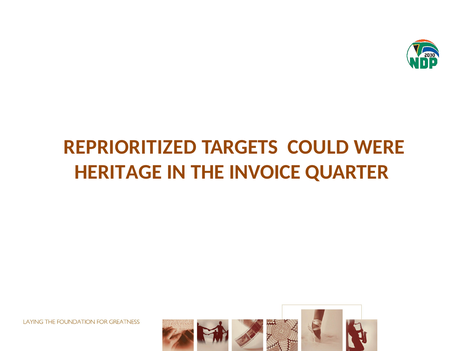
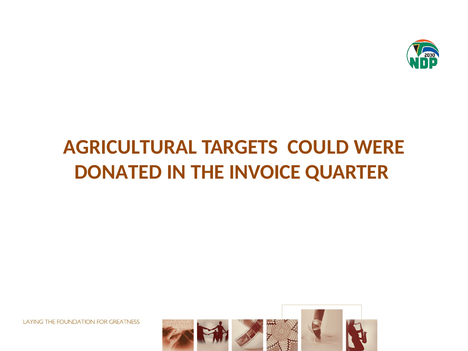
REPRIORITIZED: REPRIORITIZED -> AGRICULTURAL
HERITAGE: HERITAGE -> DONATED
